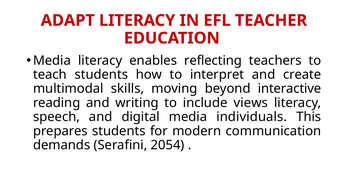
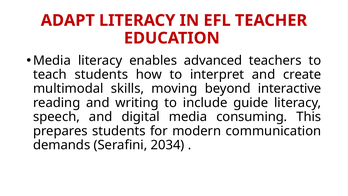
reflecting: reflecting -> advanced
views: views -> guide
individuals: individuals -> consuming
2054: 2054 -> 2034
